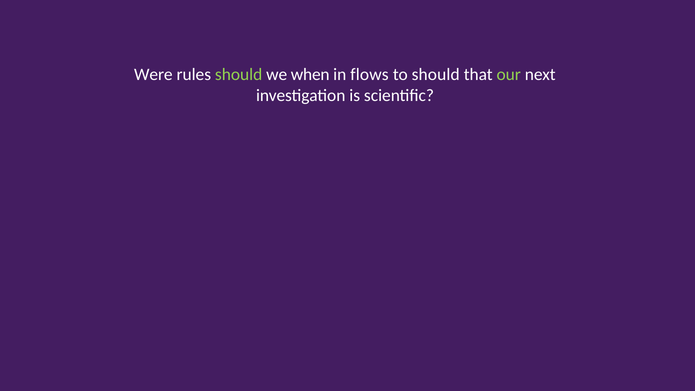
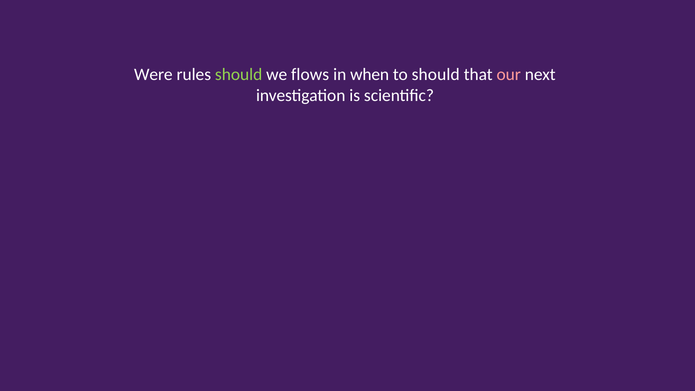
when: when -> flows
flows: flows -> when
our colour: light green -> pink
